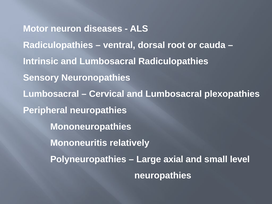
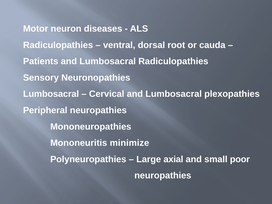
Intrinsic: Intrinsic -> Patients
relatively: relatively -> minimize
level: level -> poor
